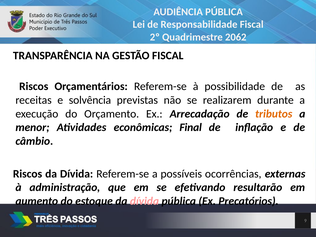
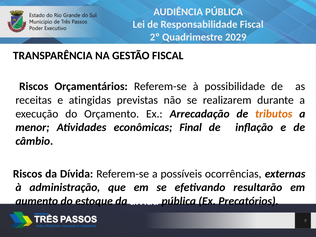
2062: 2062 -> 2029
solvência: solvência -> atingidas
dívida at (144, 201) colour: pink -> white
